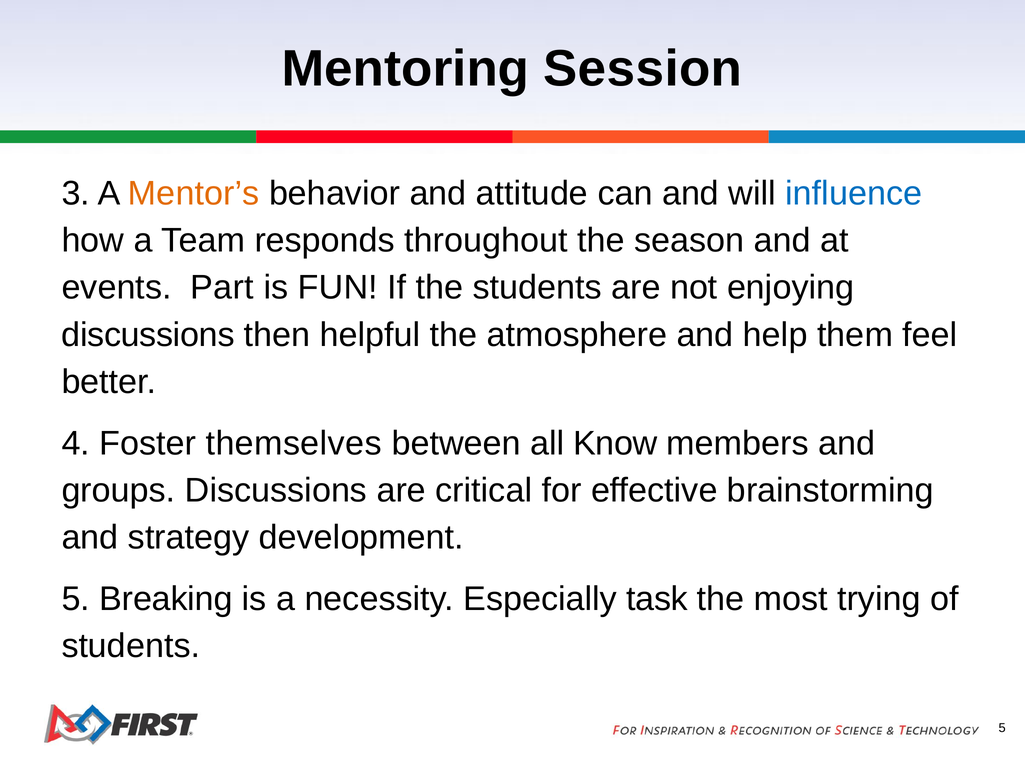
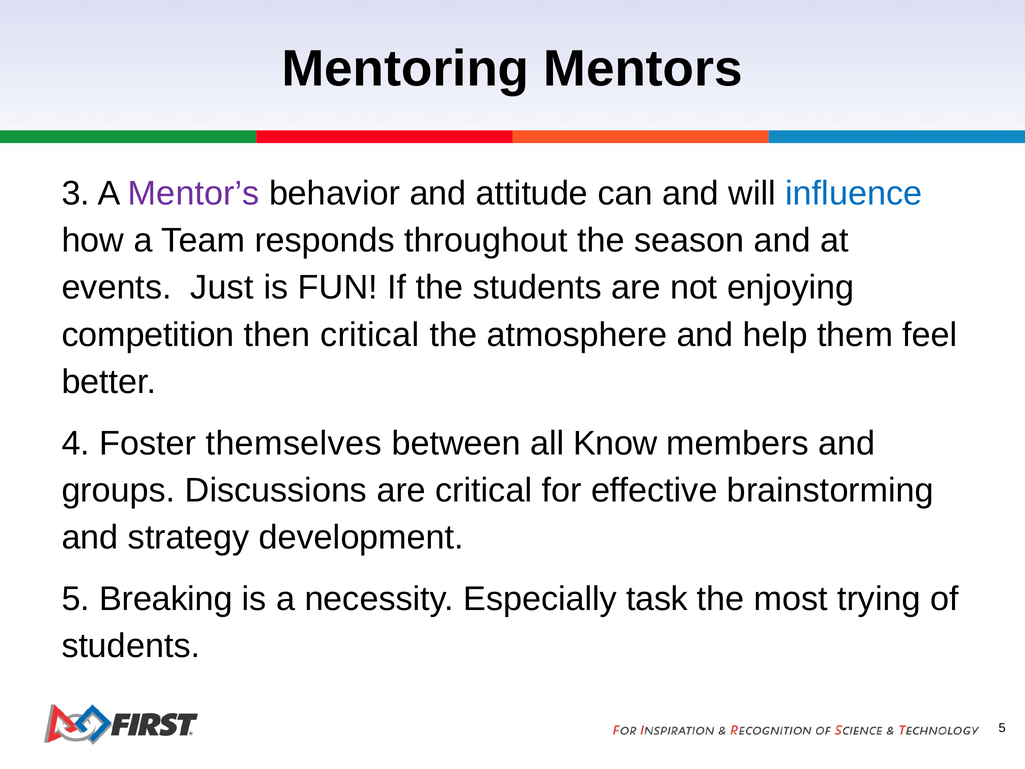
Session: Session -> Mentors
Mentor’s colour: orange -> purple
Part: Part -> Just
discussions at (148, 335): discussions -> competition
then helpful: helpful -> critical
